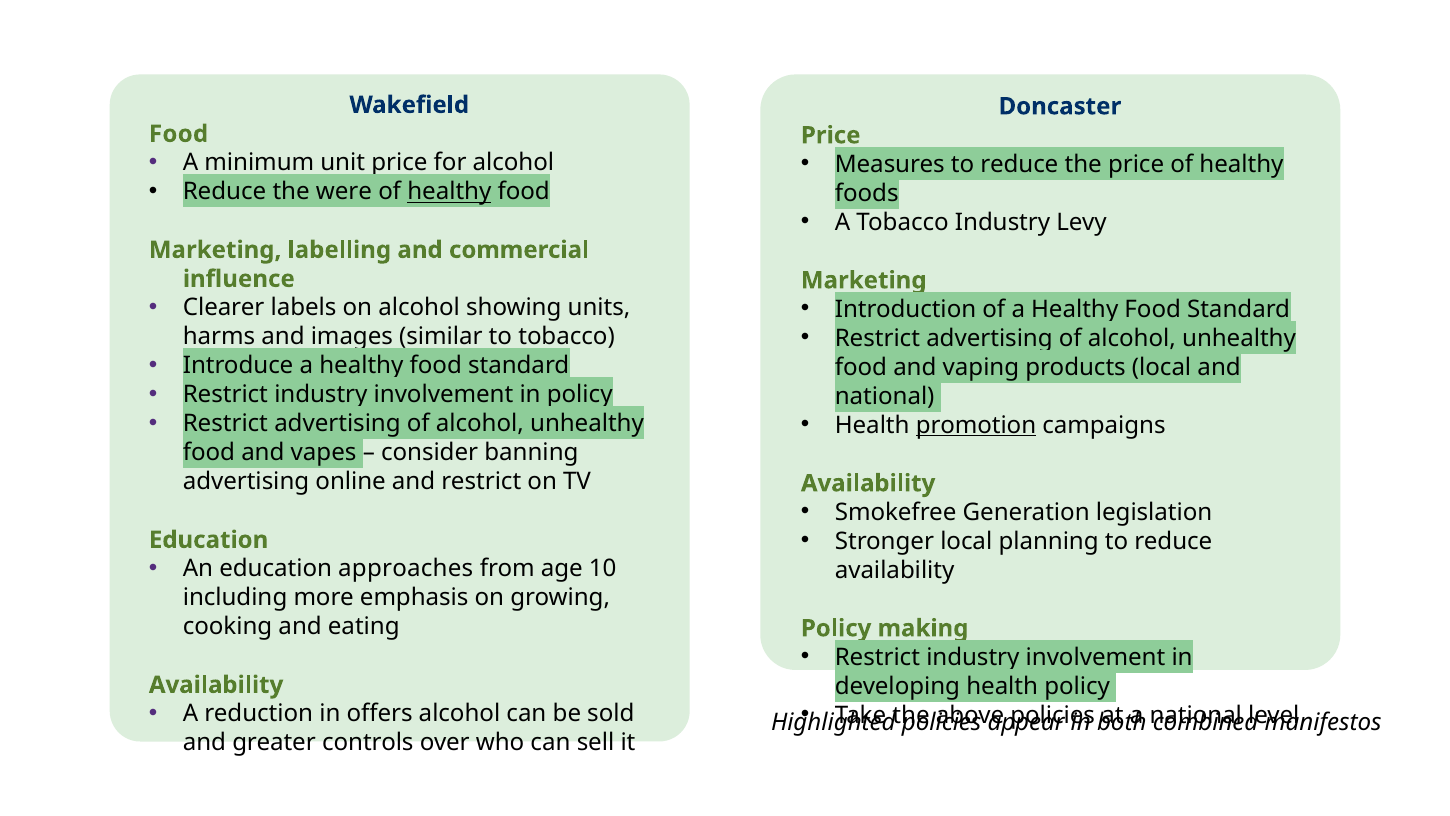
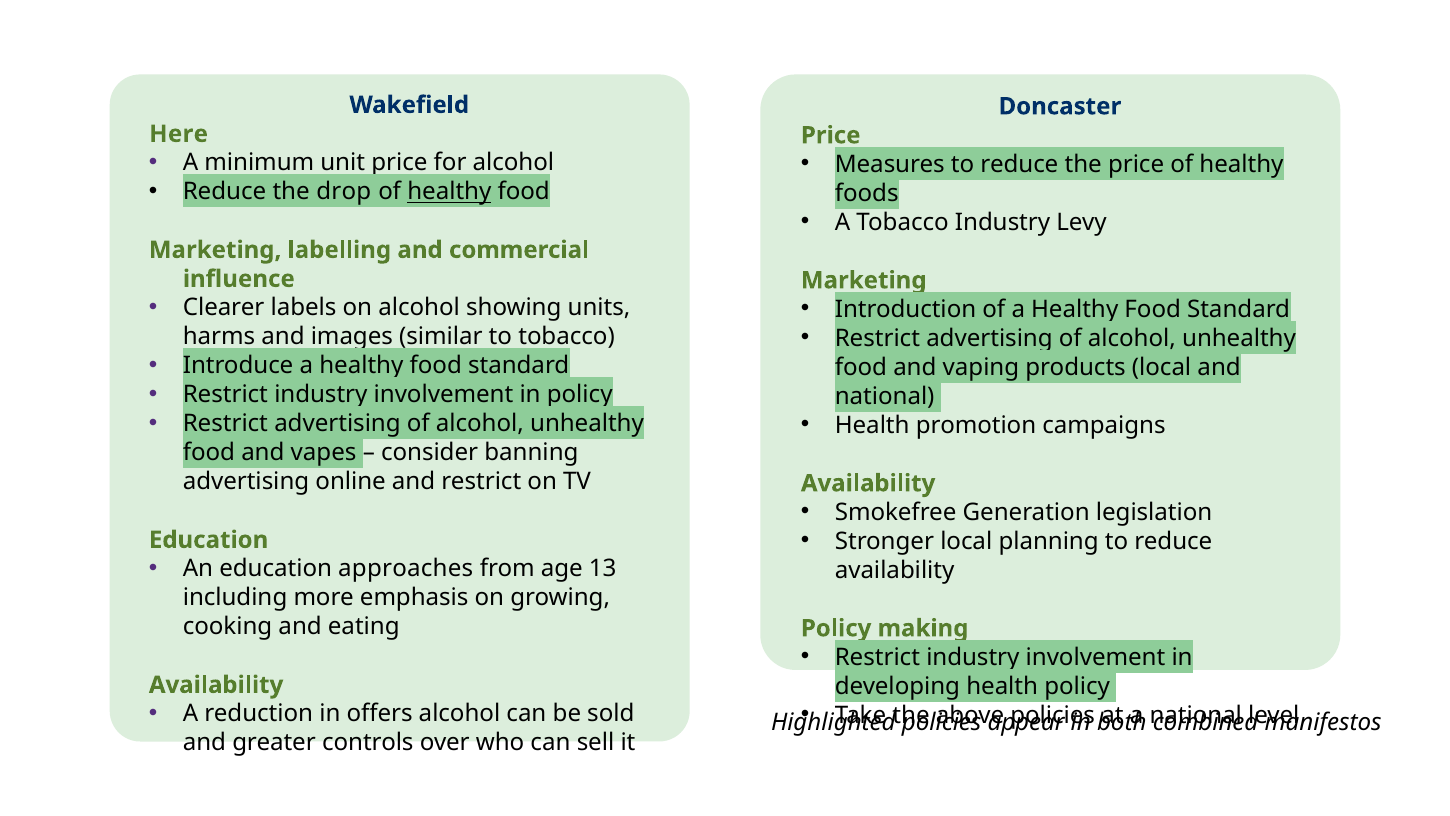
Food at (179, 134): Food -> Here
were: were -> drop
promotion underline: present -> none
10: 10 -> 13
